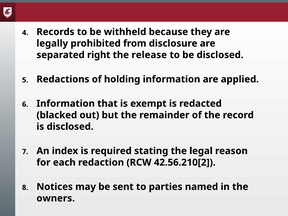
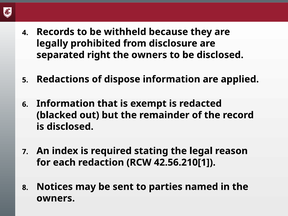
release at (149, 55): release -> owners
holding: holding -> dispose
42.56.210[2: 42.56.210[2 -> 42.56.210[1
